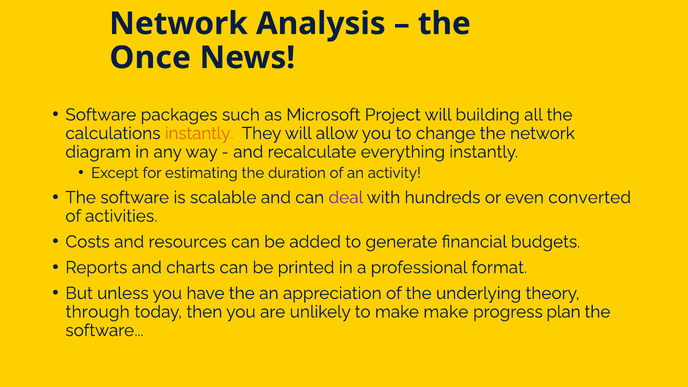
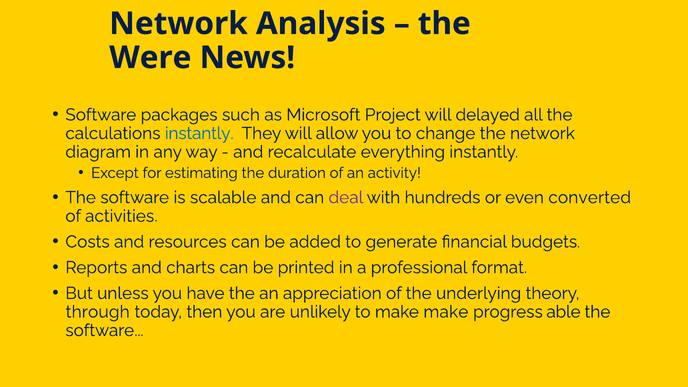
Once: Once -> Were
building: building -> delayed
instantly at (199, 133) colour: orange -> blue
plan: plan -> able
